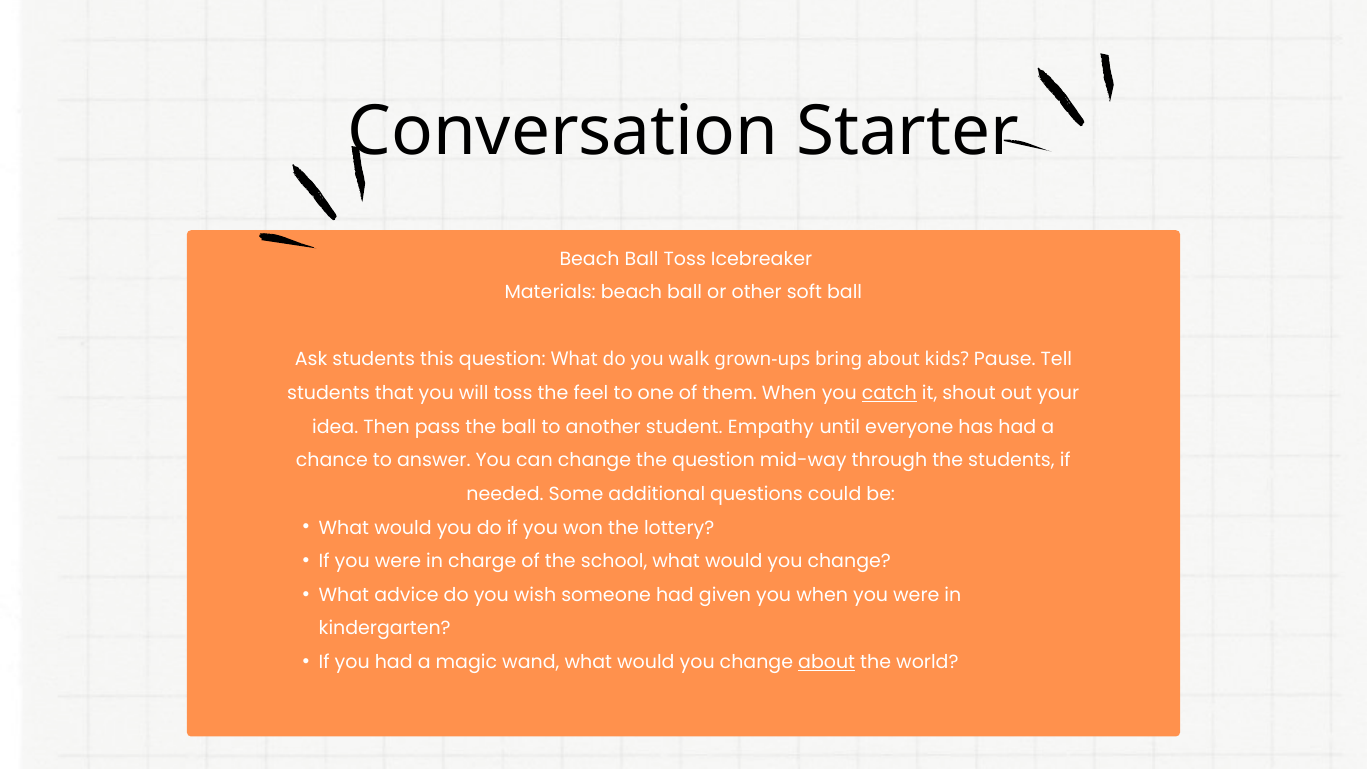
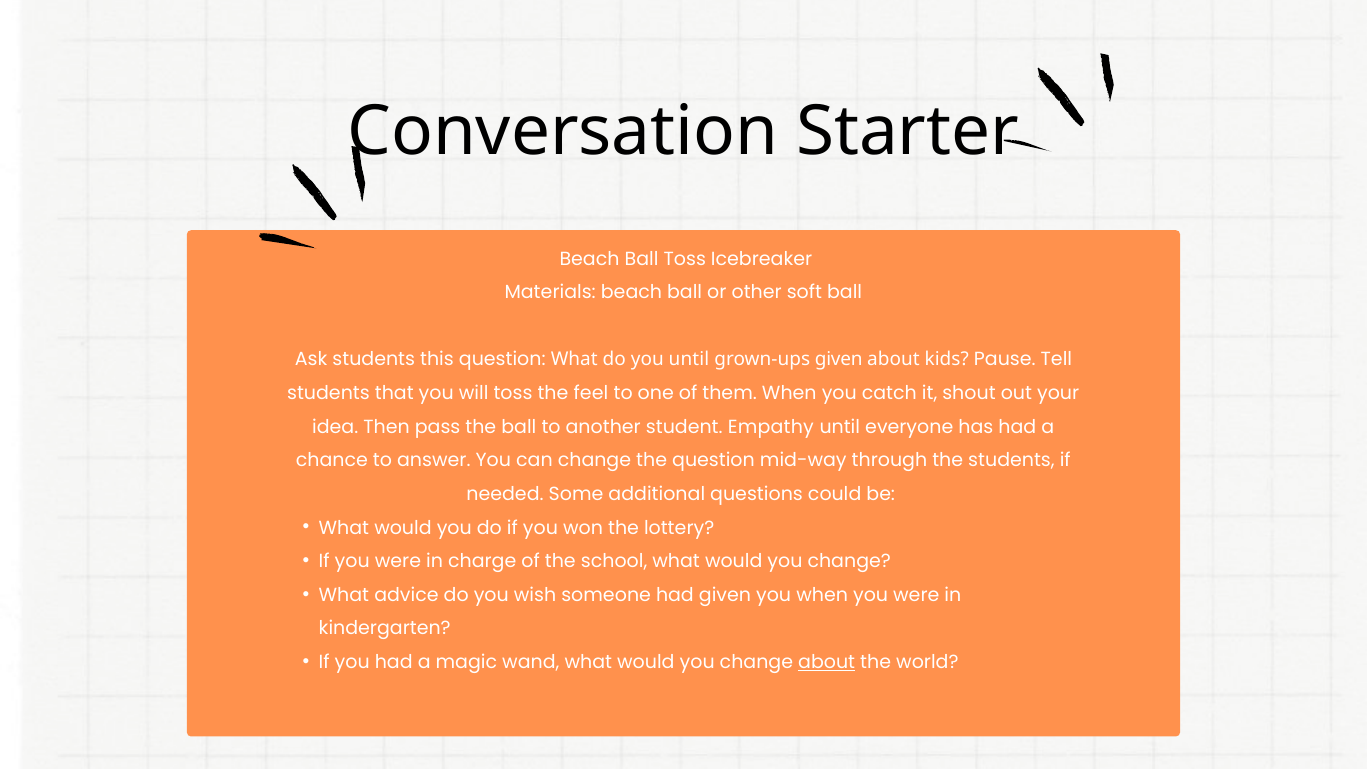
you walk: walk -> until
grown-ups bring: bring -> given
catch underline: present -> none
